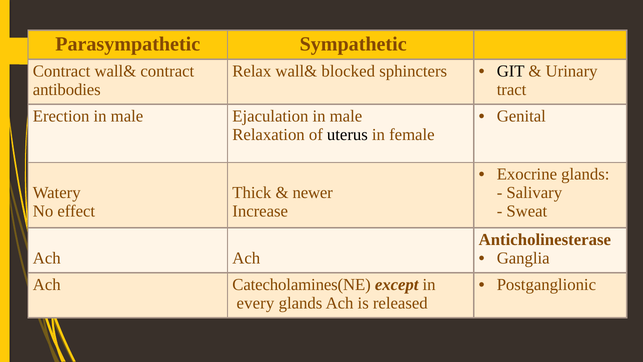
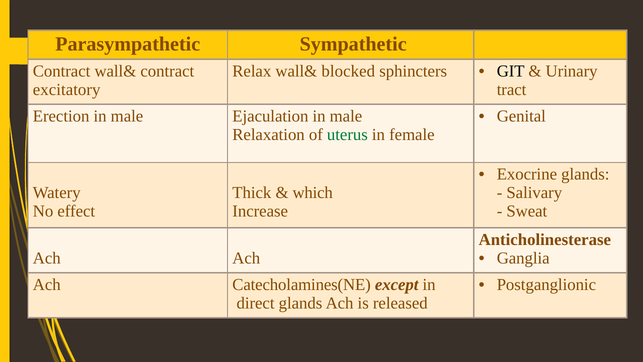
antibodies: antibodies -> excitatory
uterus colour: black -> green
newer: newer -> which
every: every -> direct
